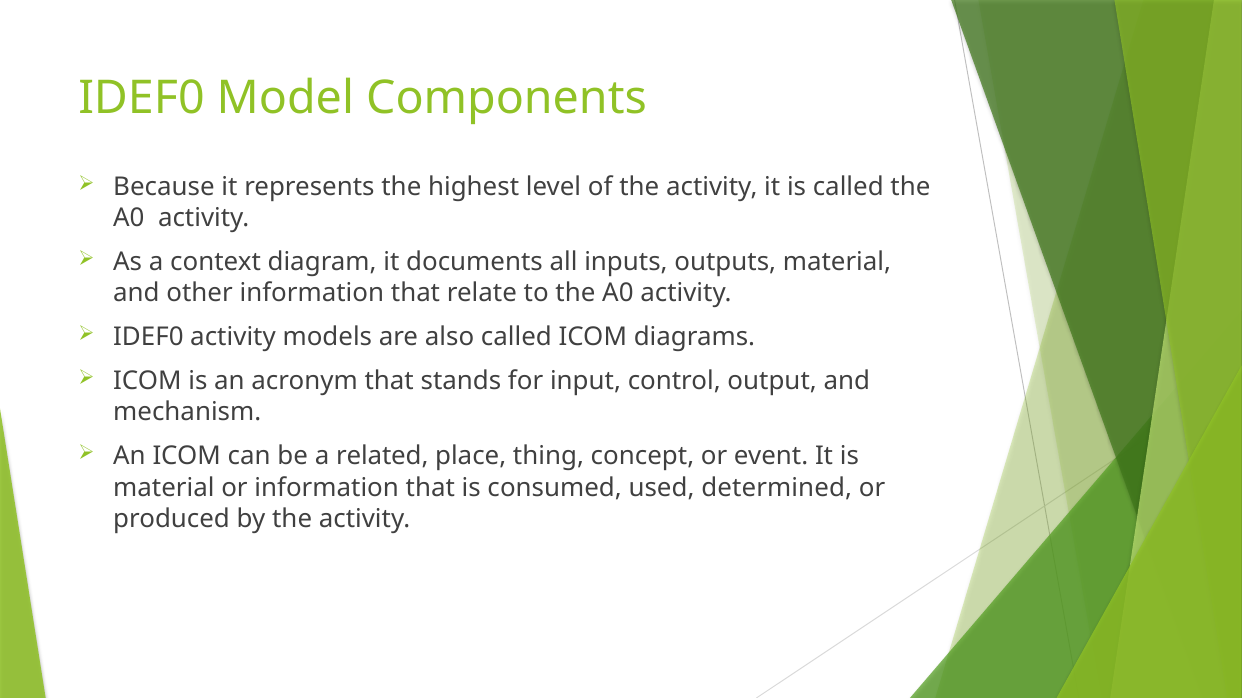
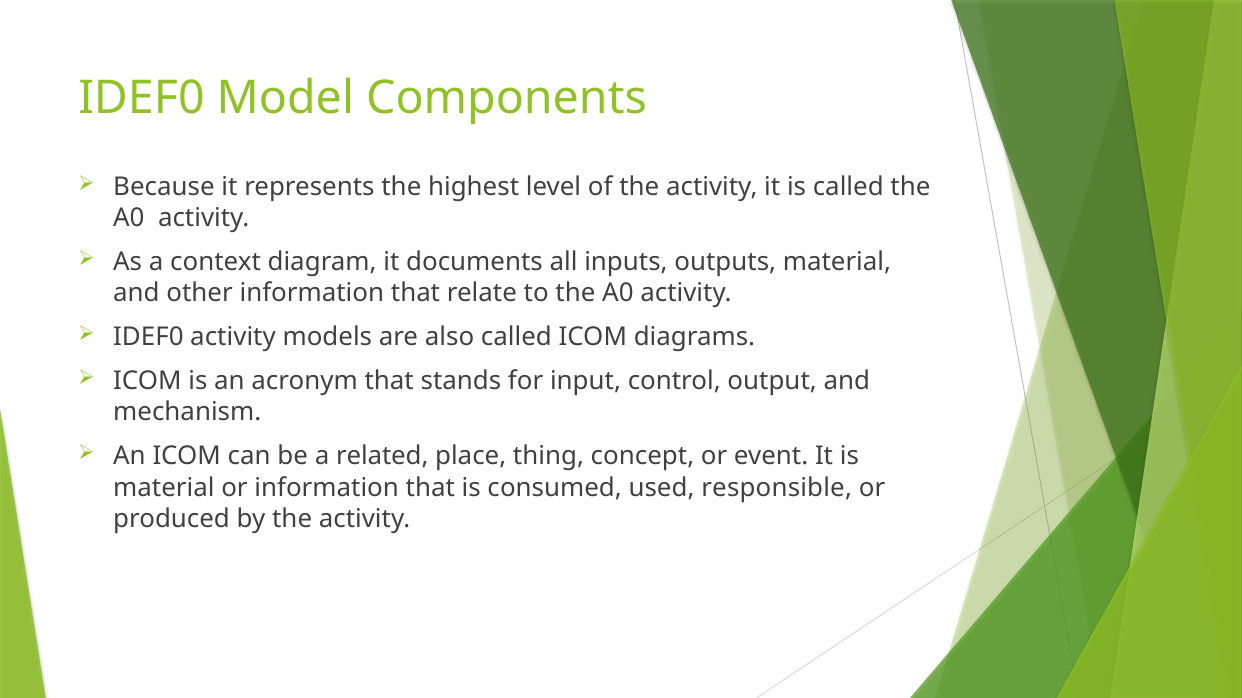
determined: determined -> responsible
